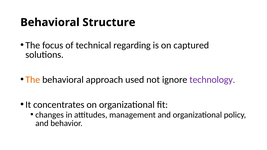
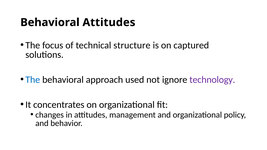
Behavioral Structure: Structure -> Attitudes
regarding: regarding -> structure
The at (33, 80) colour: orange -> blue
